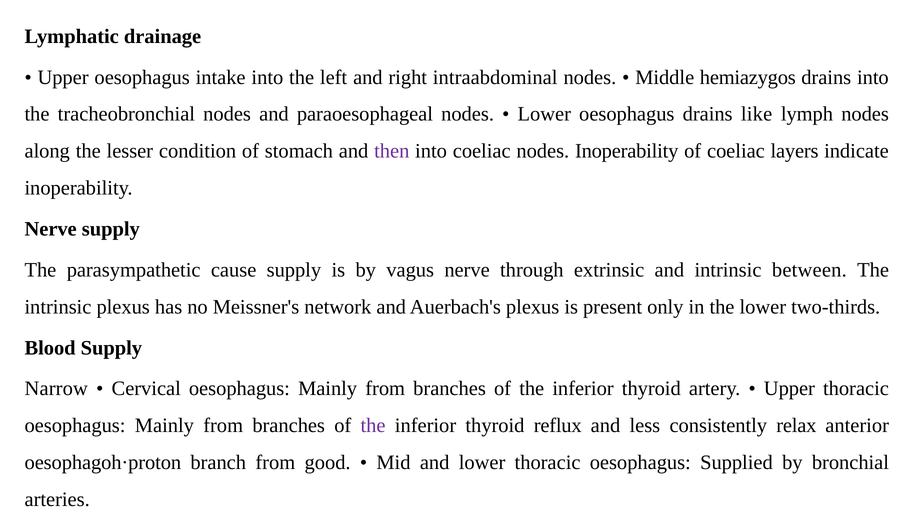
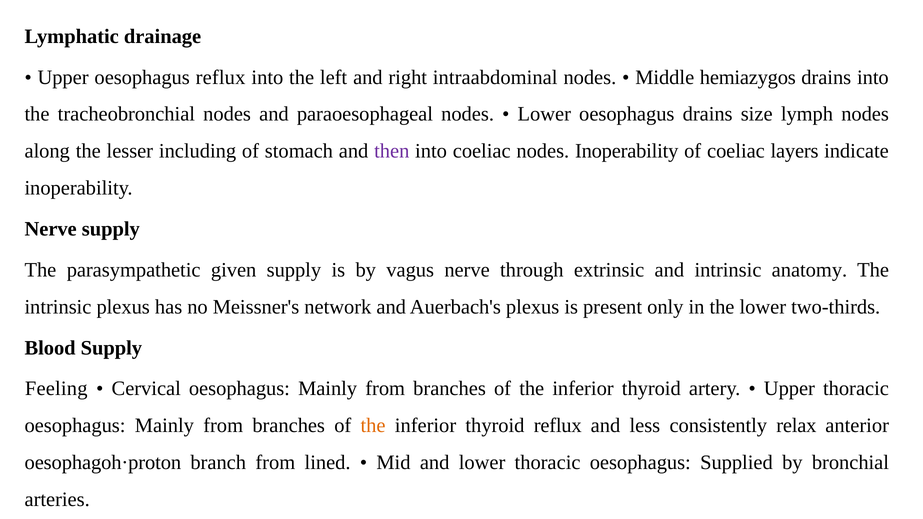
oesophagus intake: intake -> reflux
like: like -> size
condition: condition -> including
cause: cause -> given
between: between -> anatomy
Narrow: Narrow -> Feeling
the at (373, 426) colour: purple -> orange
good: good -> lined
